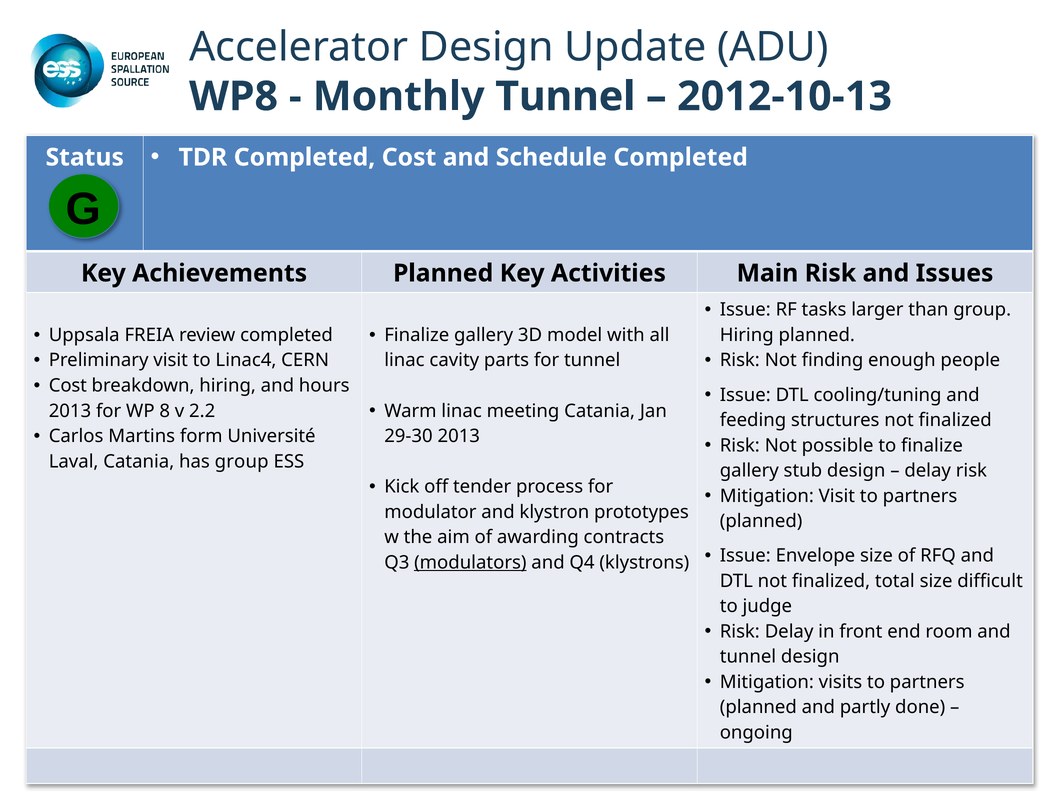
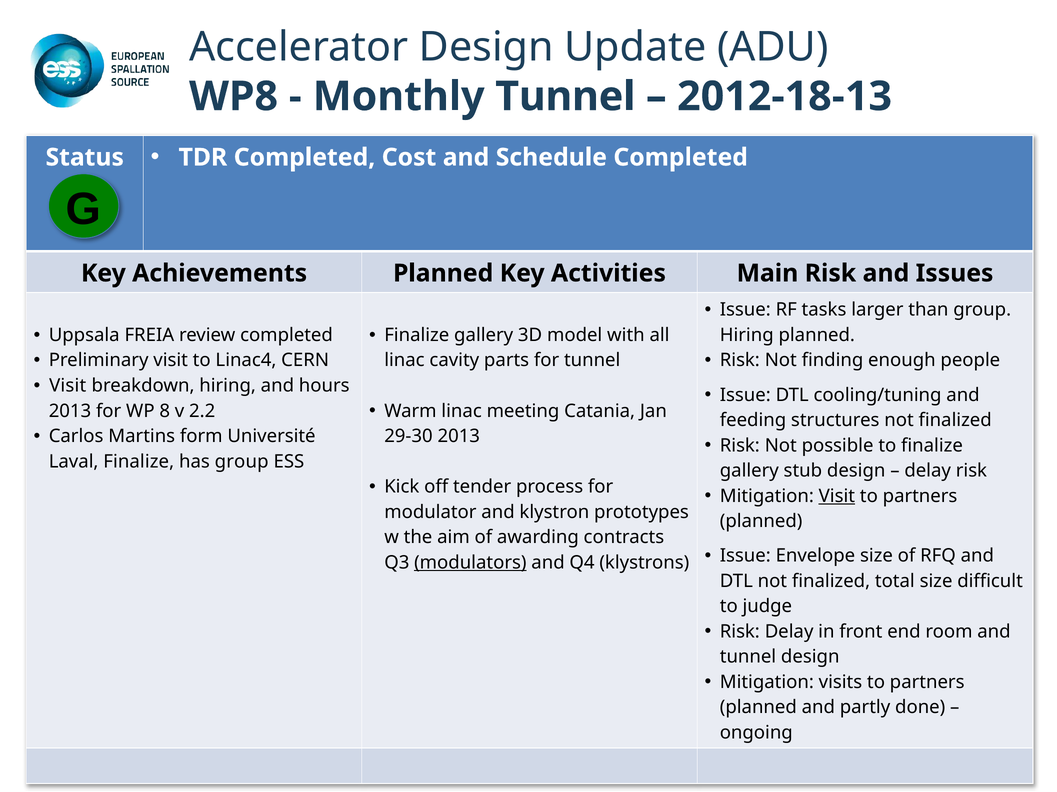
2012-10-13: 2012-10-13 -> 2012-18-13
Cost at (68, 386): Cost -> Visit
Laval Catania: Catania -> Finalize
Visit at (837, 496) underline: none -> present
